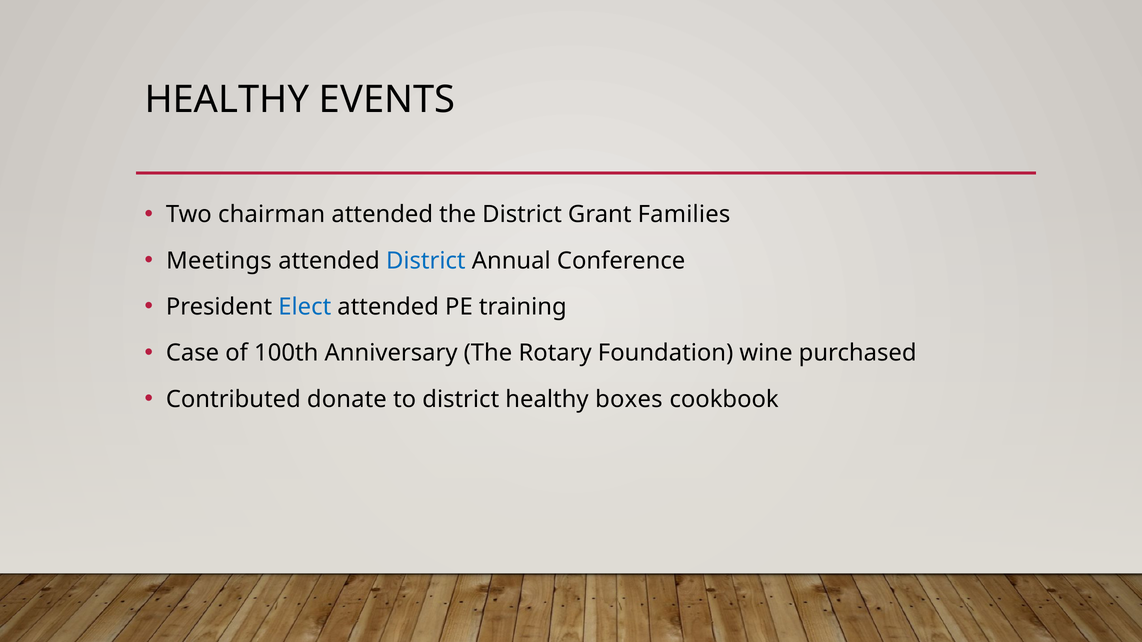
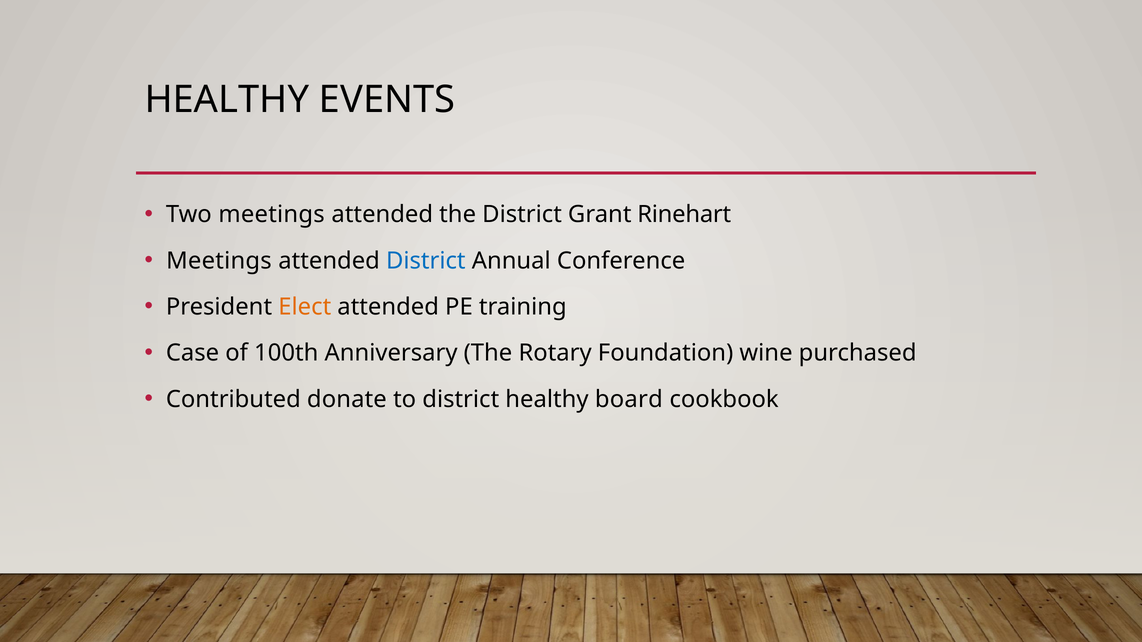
Two chairman: chairman -> meetings
Families: Families -> Rinehart
Elect colour: blue -> orange
boxes: boxes -> board
